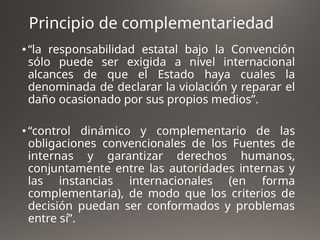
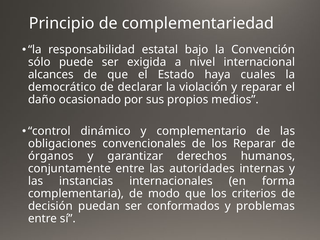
denominada: denominada -> democrático
los Fuentes: Fuentes -> Reparar
internas at (51, 156): internas -> órganos
